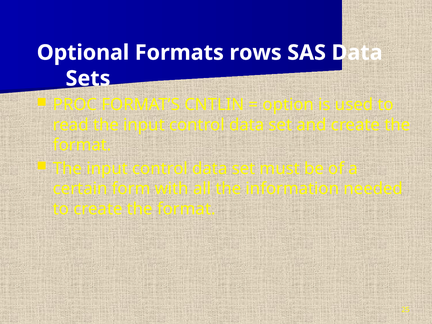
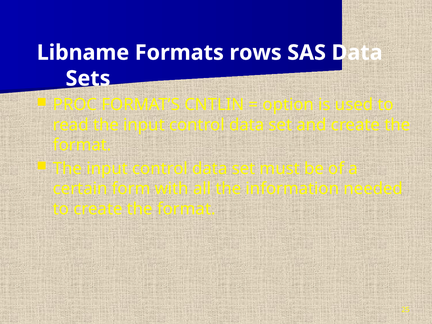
Optional: Optional -> Libname
